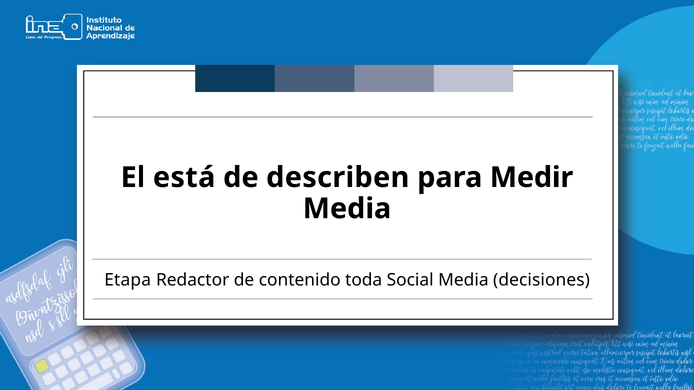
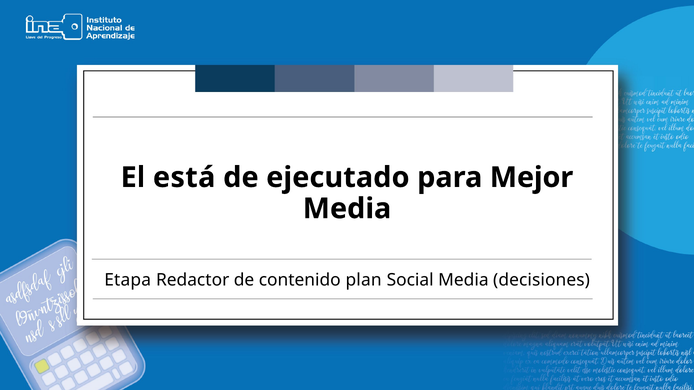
describen: describen -> ejecutado
Medir: Medir -> Mejor
toda: toda -> plan
